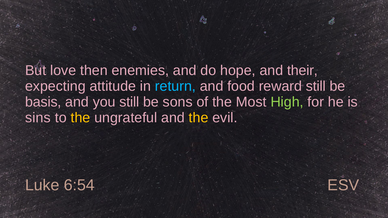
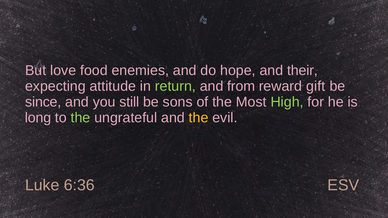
then: then -> food
return colour: light blue -> light green
food: food -> from
reward still: still -> gift
basis: basis -> since
sins: sins -> long
the at (81, 118) colour: yellow -> light green
6:54: 6:54 -> 6:36
